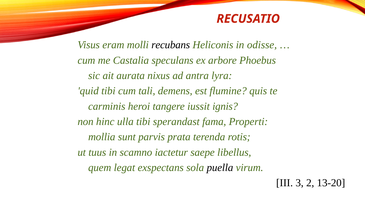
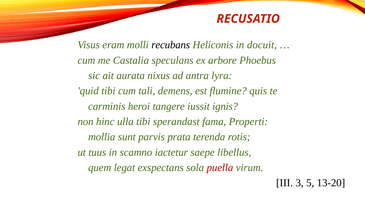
odisse: odisse -> docuit
puella colour: black -> red
2: 2 -> 5
